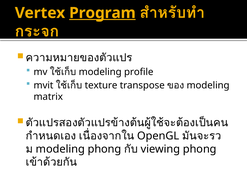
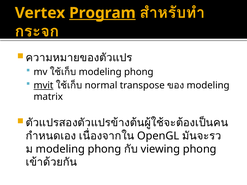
profile at (139, 72): profile -> phong
mvit underline: none -> present
texture: texture -> normal
